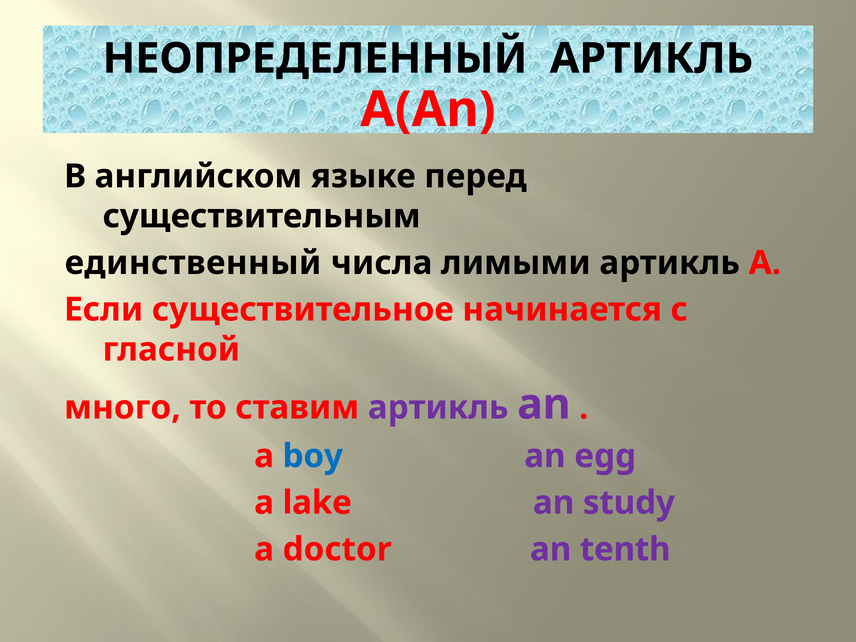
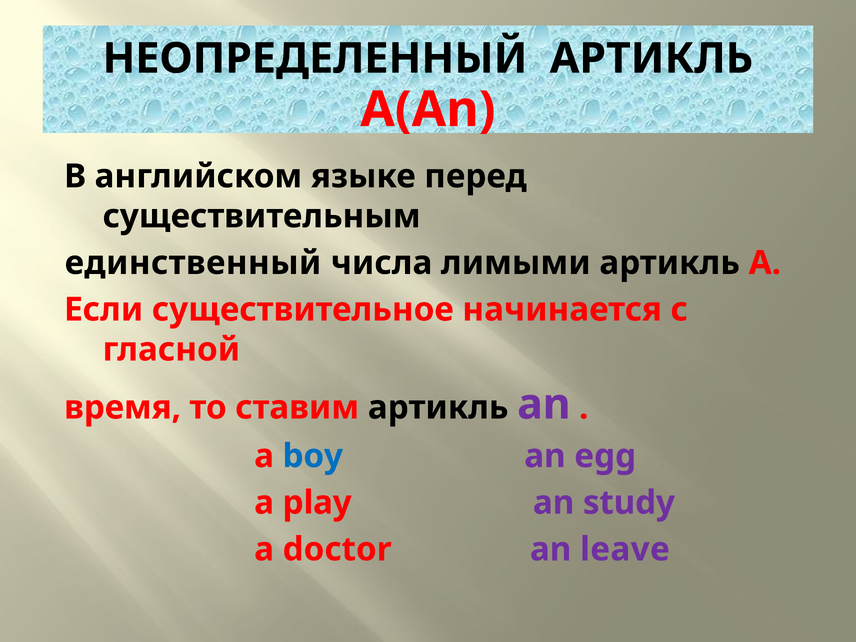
много: много -> время
артикль at (438, 408) colour: purple -> black
lake: lake -> play
tenth: tenth -> leave
